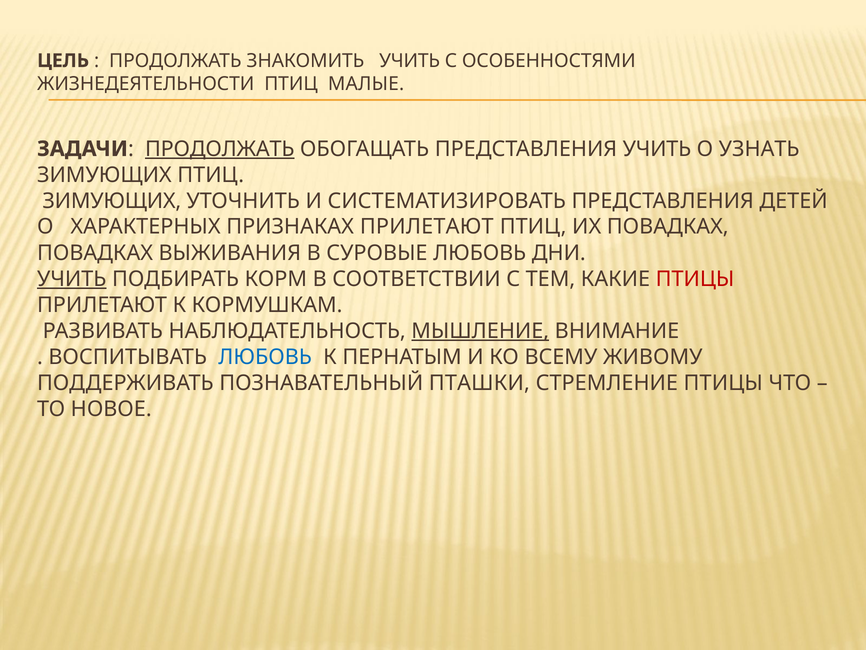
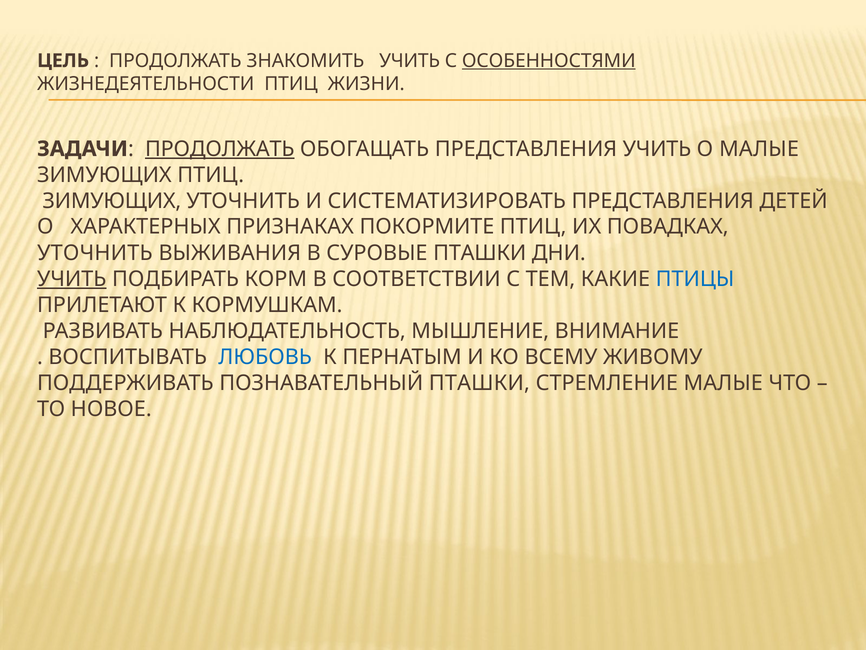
ОСОБЕННОСТЯМИ underline: none -> present
МАЛЫЕ: МАЛЫЕ -> ЖИЗНИ
О УЗНАТЬ: УЗНАТЬ -> МАЛЫЕ
ПРИЗНАКАХ ПРИЛЕТАЮТ: ПРИЛЕТАЮТ -> ПОКОРМИТЕ
ПОВАДКАХ at (95, 253): ПОВАДКАХ -> УТОЧНИТЬ
СУРОВЫЕ ЛЮБОВЬ: ЛЮБОВЬ -> ПТАШКИ
ПТИЦЫ at (695, 279) colour: red -> blue
МЫШЛЕНИЕ underline: present -> none
СТРЕМЛЕНИЕ ПТИЦЫ: ПТИЦЫ -> МАЛЫЕ
